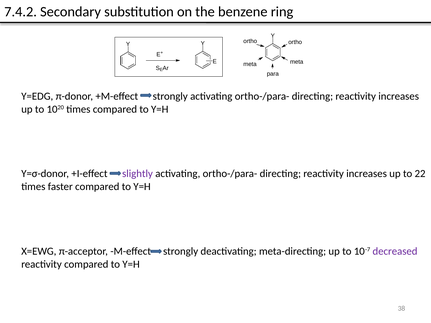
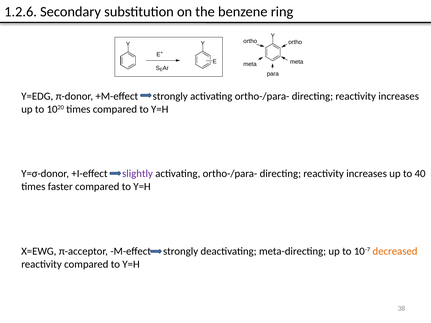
7.4.2: 7.4.2 -> 1.2.6
22: 22 -> 40
decreased colour: purple -> orange
